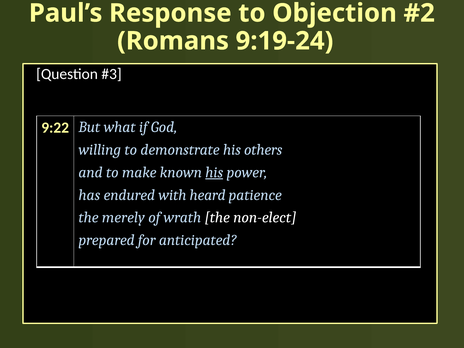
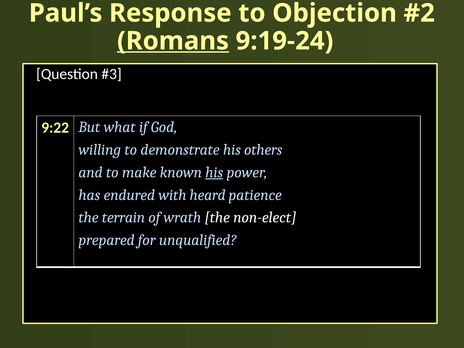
Romans underline: none -> present
merely: merely -> terrain
anticipated: anticipated -> unqualified
